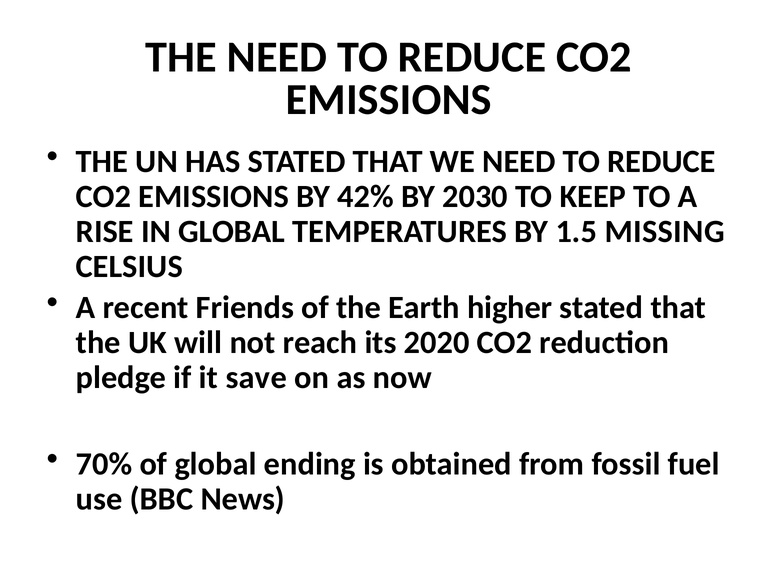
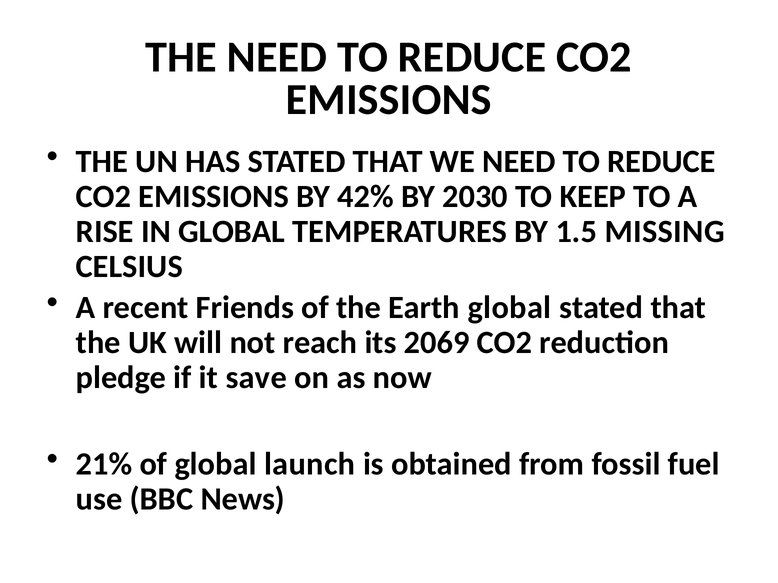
Earth higher: higher -> global
2020: 2020 -> 2069
70%: 70% -> 21%
ending: ending -> launch
